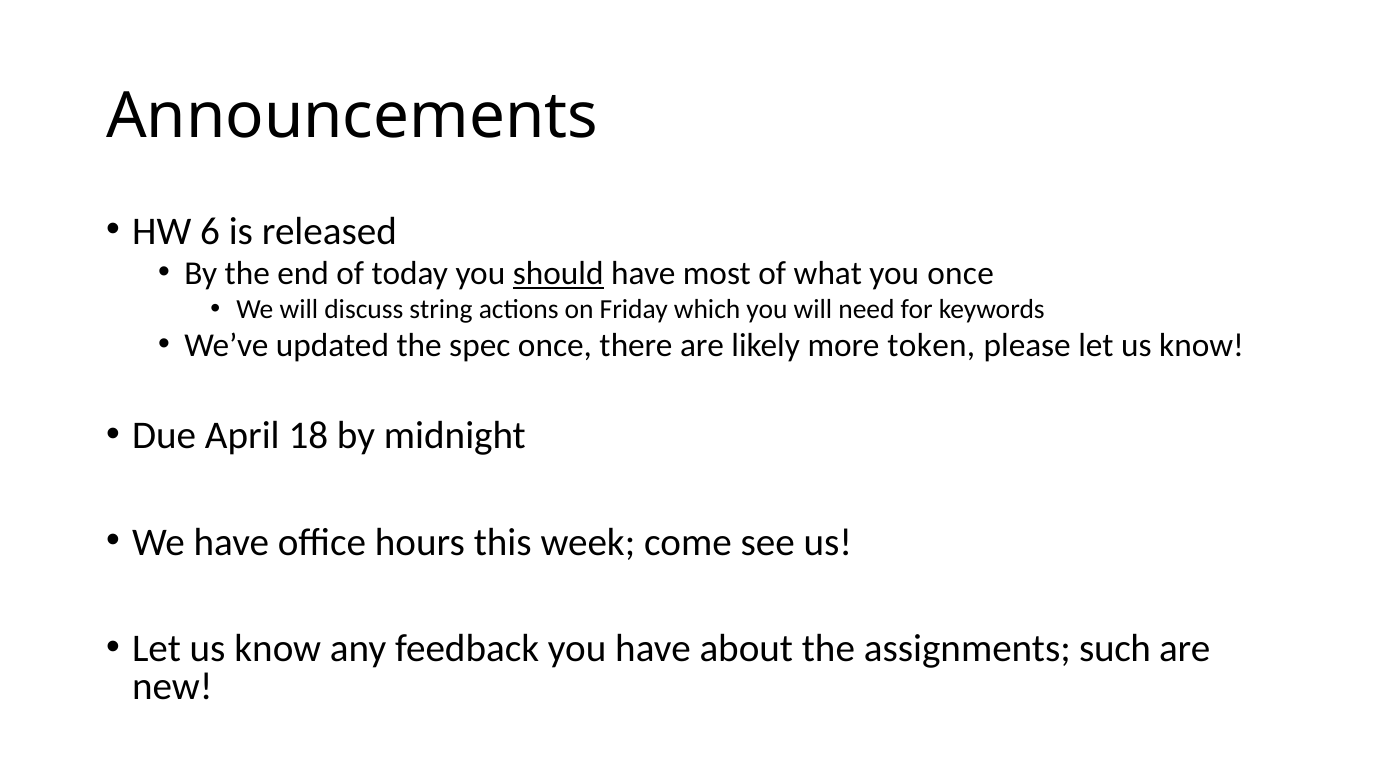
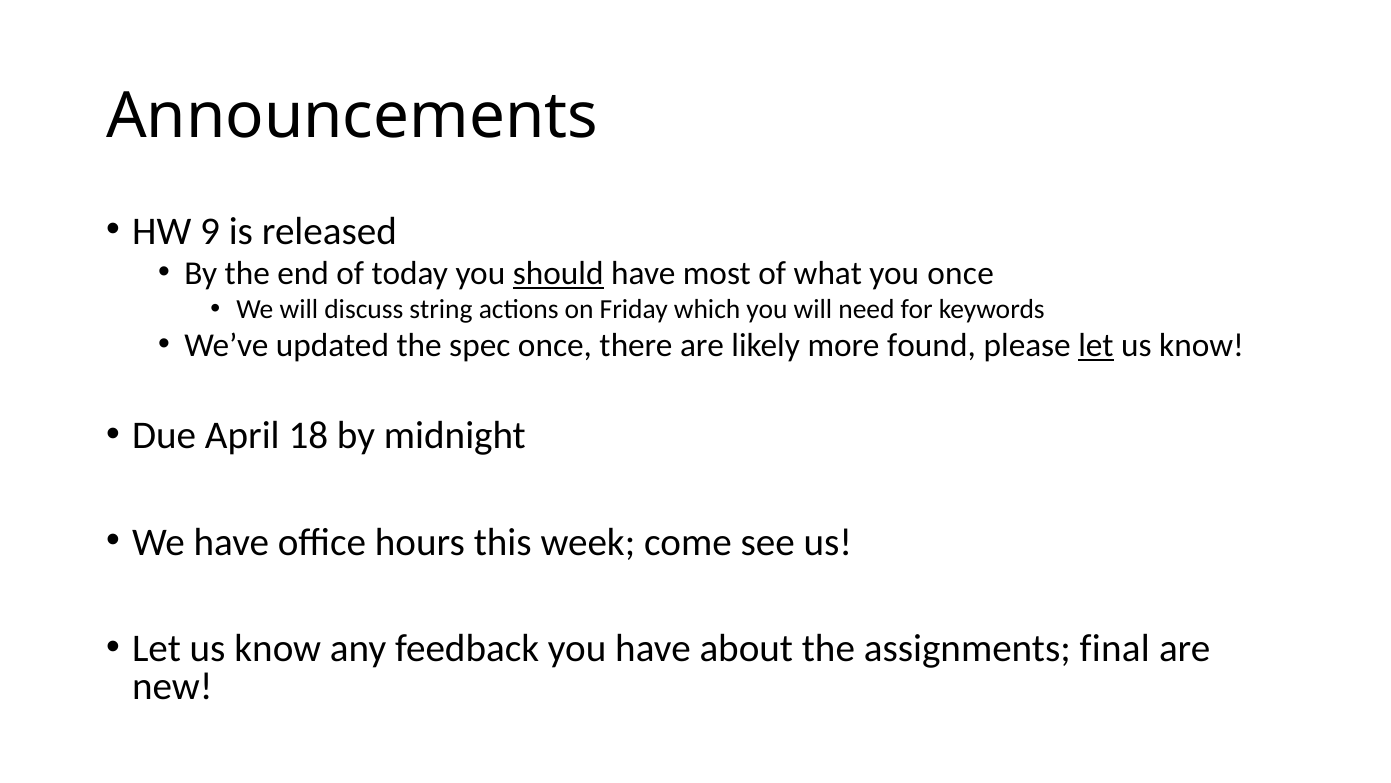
6: 6 -> 9
token: token -> found
let at (1096, 345) underline: none -> present
such: such -> final
